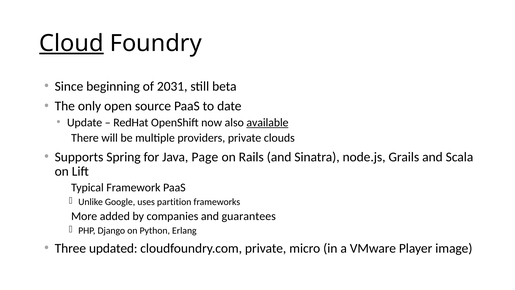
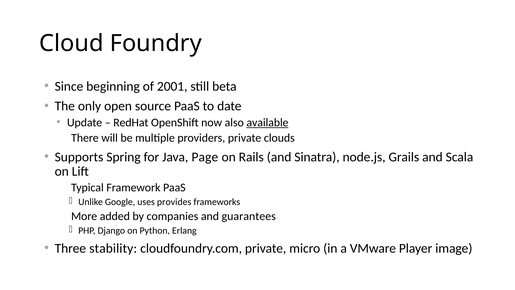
Cloud underline: present -> none
2031: 2031 -> 2001
partition: partition -> provides
updated: updated -> stability
